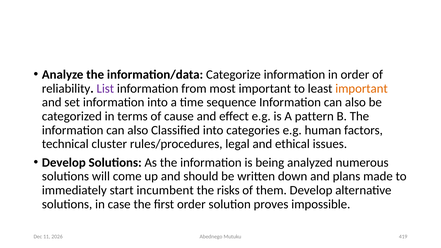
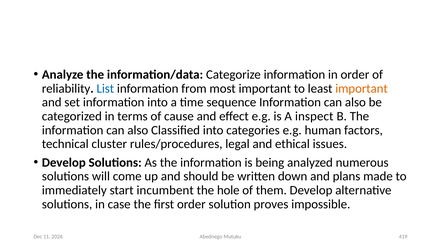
List colour: purple -> blue
pattern: pattern -> inspect
risks: risks -> hole
